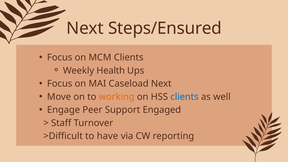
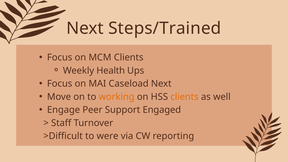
Steps/Ensured: Steps/Ensured -> Steps/Trained
clients at (184, 97) colour: blue -> orange
have: have -> were
